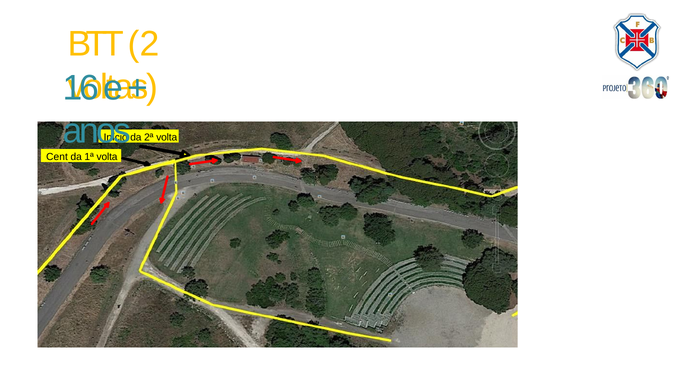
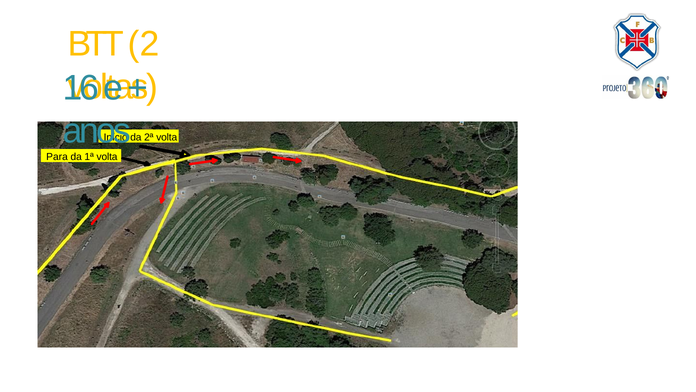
Cent: Cent -> Para
